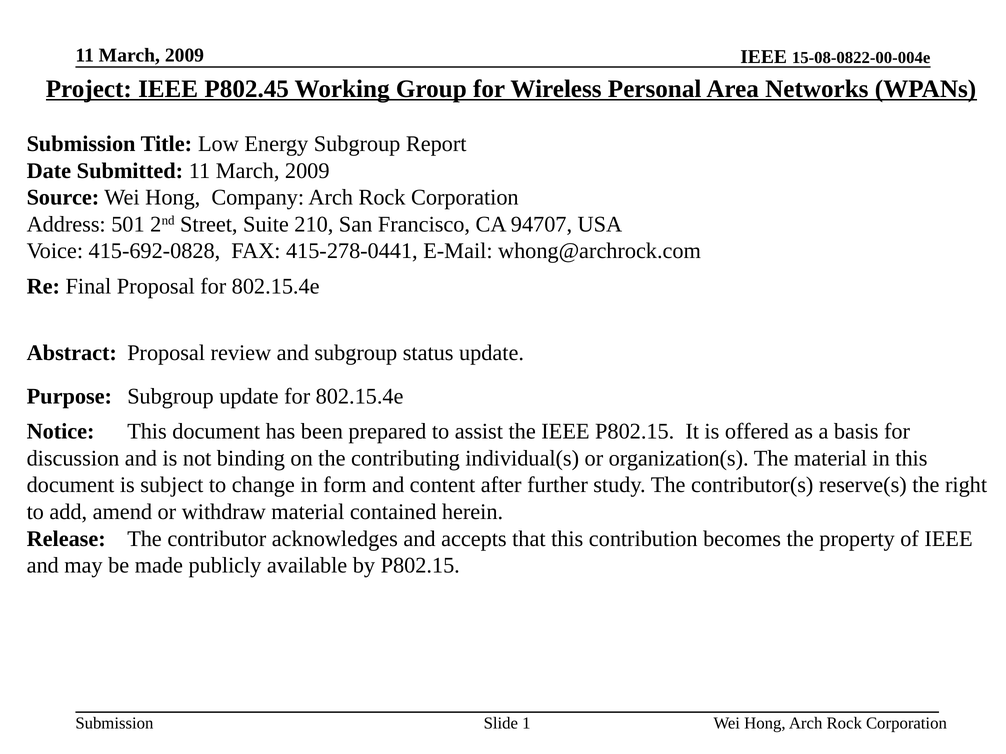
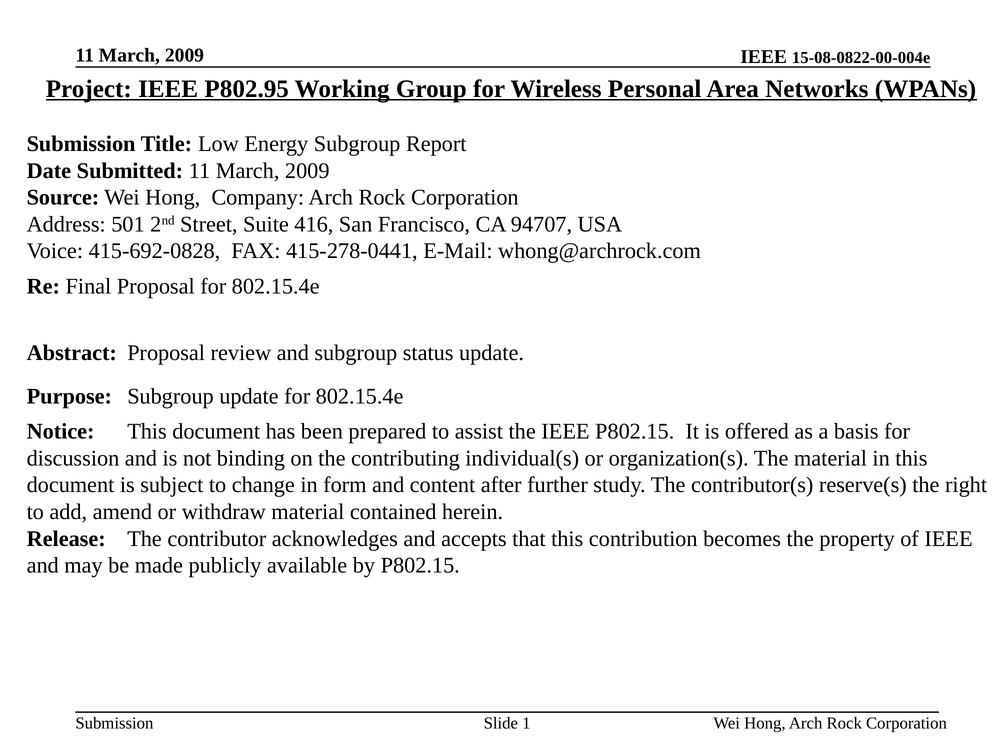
P802.45: P802.45 -> P802.95
210: 210 -> 416
